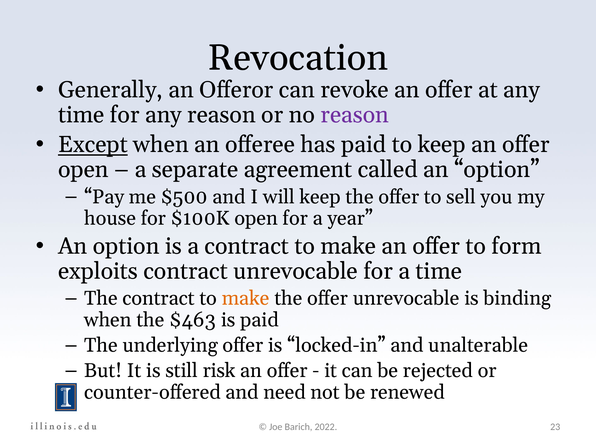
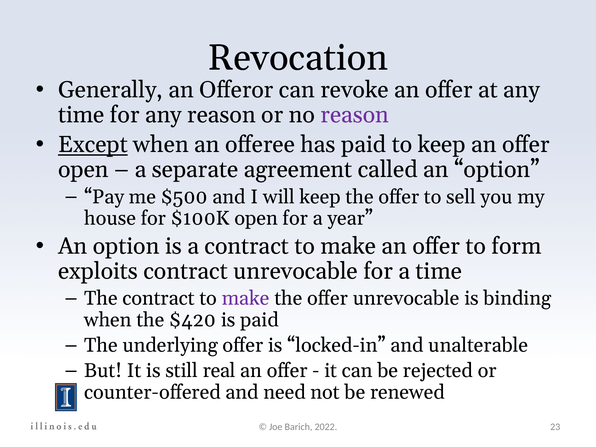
make at (246, 298) colour: orange -> purple
$463: $463 -> $420
risk: risk -> real
